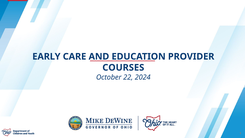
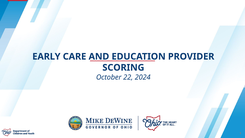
COURSES: COURSES -> SCORING
